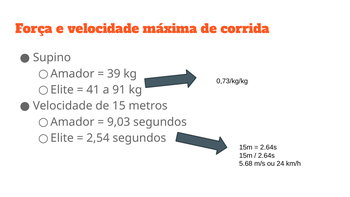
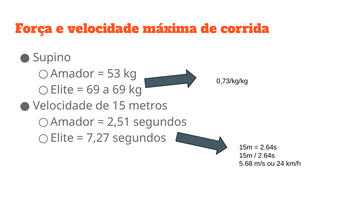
39: 39 -> 53
41 at (93, 90): 41 -> 69
a 91: 91 -> 69
9,03: 9,03 -> 2,51
2,54: 2,54 -> 7,27
